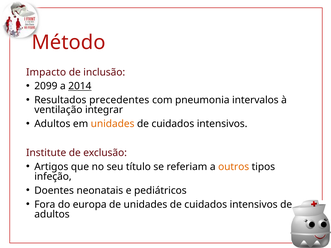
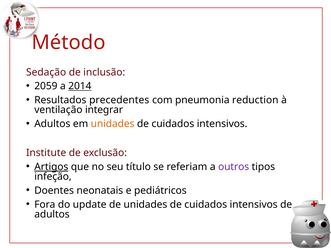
Impacto: Impacto -> Sedação
2099: 2099 -> 2059
intervalos: intervalos -> reduction
Artigos underline: none -> present
outros colour: orange -> purple
europa: europa -> update
